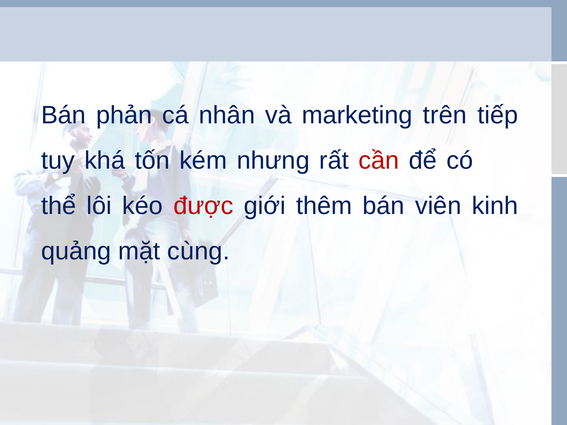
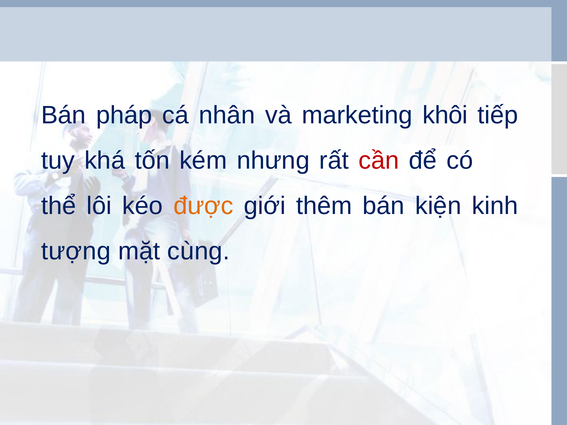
phản: phản -> pháp
trên: trên -> khôi
được colour: red -> orange
viên: viên -> kiện
quảng: quảng -> tượng
